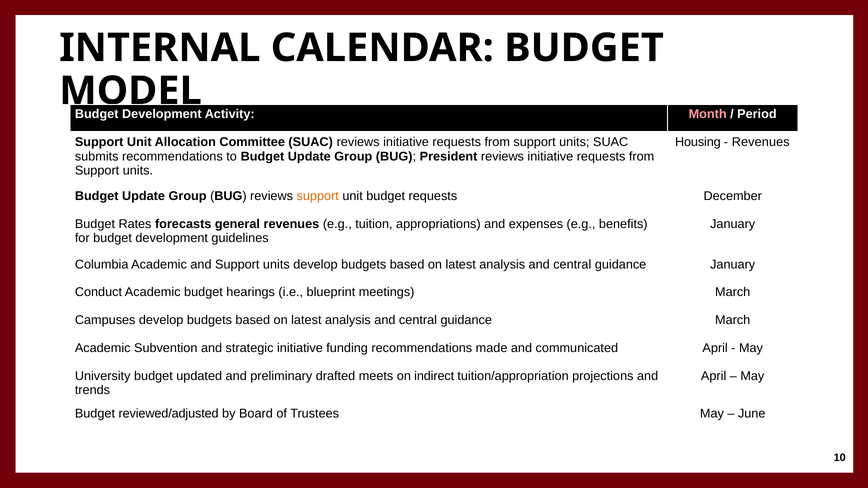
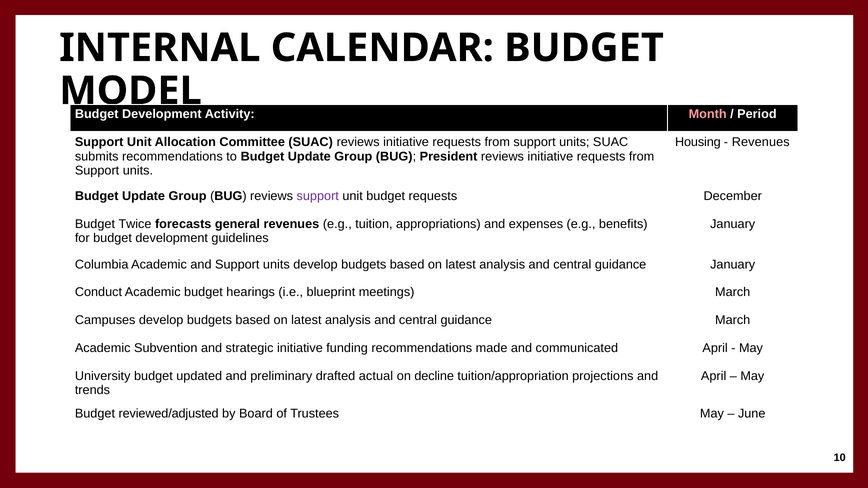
support at (318, 196) colour: orange -> purple
Rates: Rates -> Twice
meets: meets -> actual
indirect: indirect -> decline
